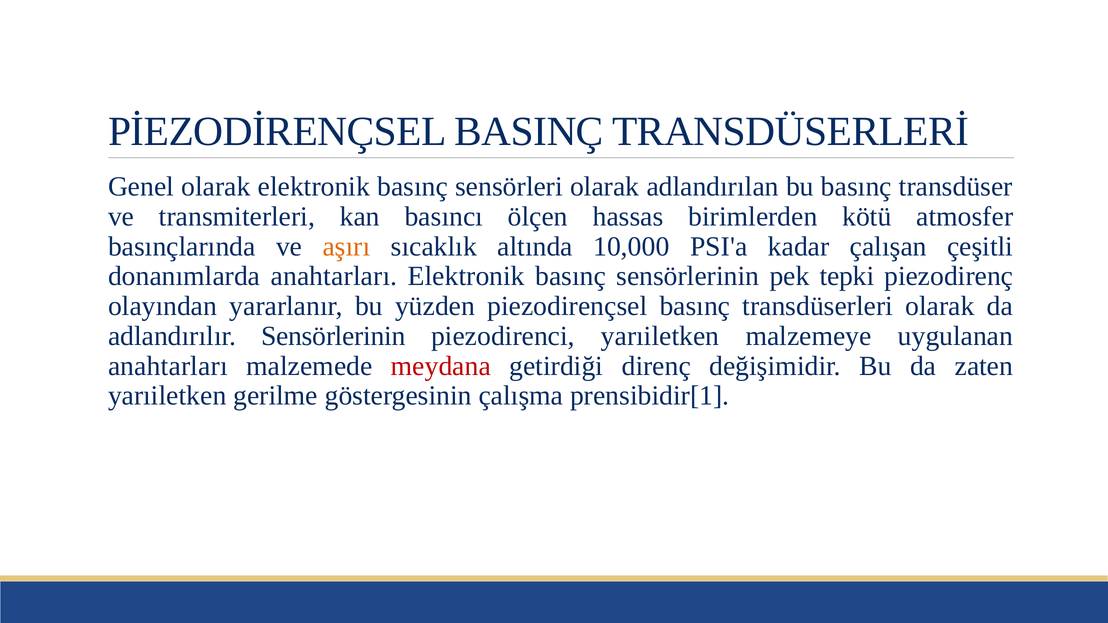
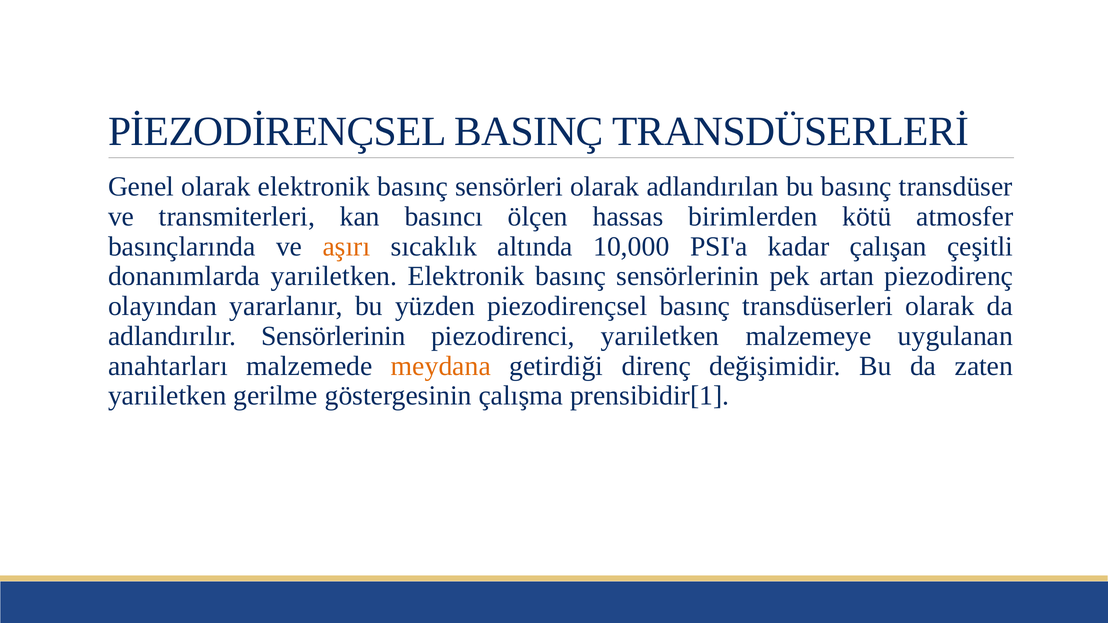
donanımlarda anahtarları: anahtarları -> yarıiletken
tepki: tepki -> artan
meydana colour: red -> orange
